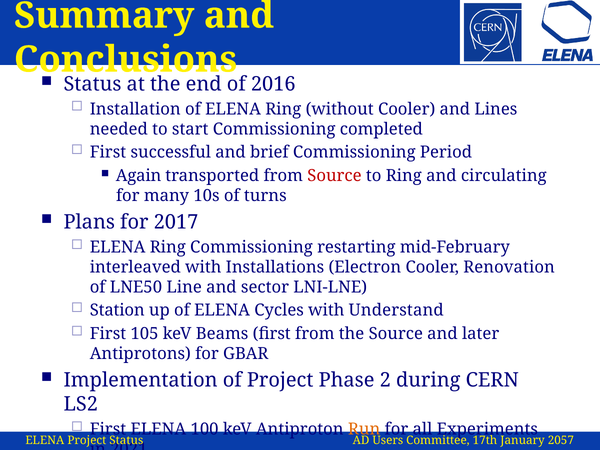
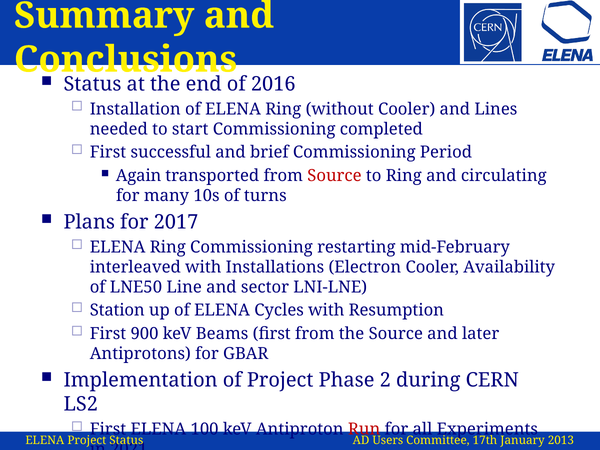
Renovation: Renovation -> Availability
Understand: Understand -> Resumption
105: 105 -> 900
Run colour: orange -> red
2057: 2057 -> 2013
